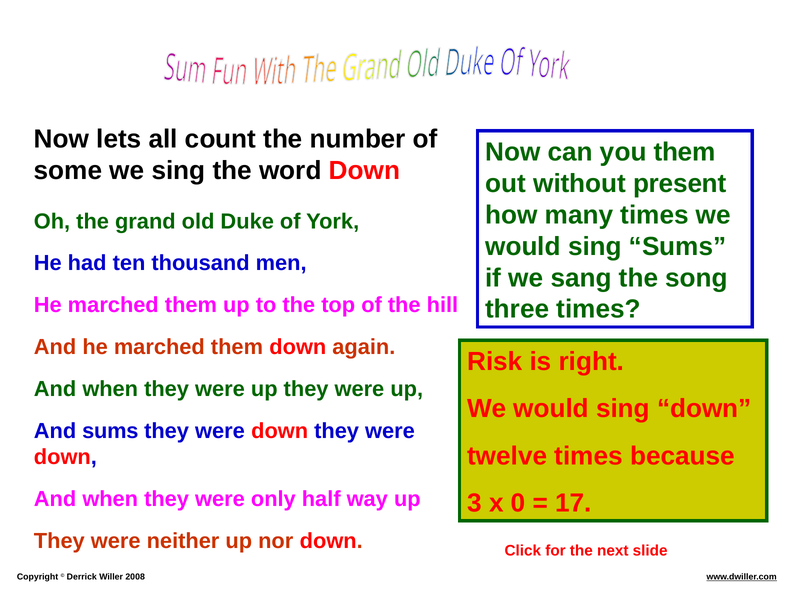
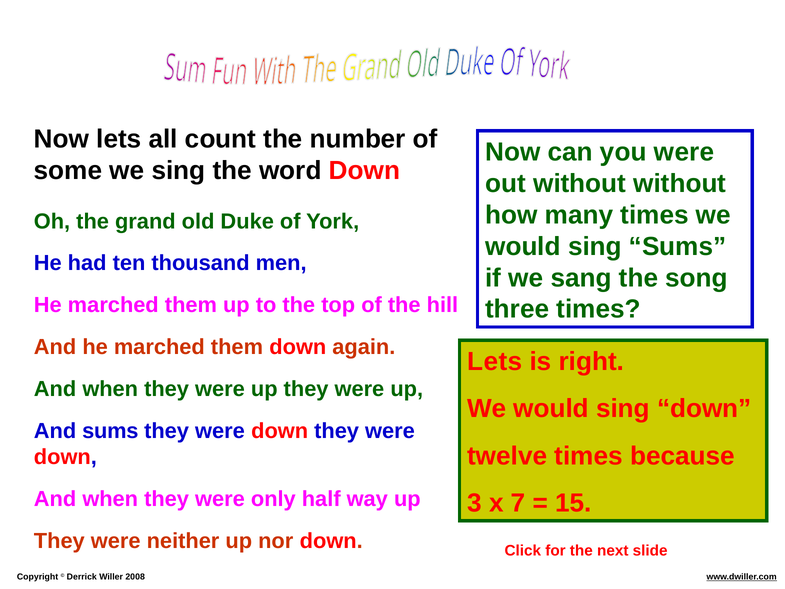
them at (684, 152): them -> were
without present: present -> without
Risk at (495, 362): Risk -> Lets
0: 0 -> 7
17: 17 -> 15
